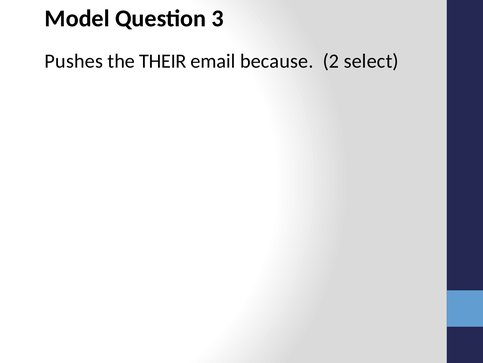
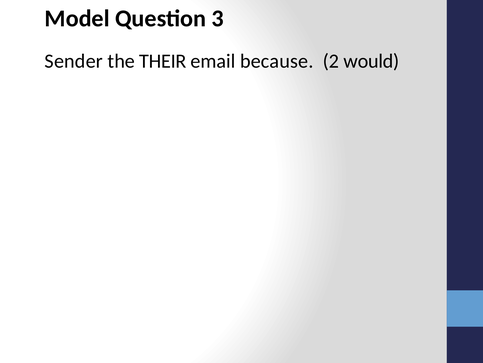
Pushes: Pushes -> Sender
select: select -> would
